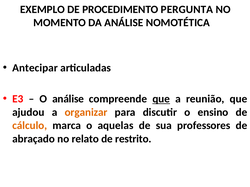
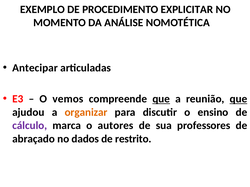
PERGUNTA: PERGUNTA -> EXPLICITAR
O análise: análise -> vemos
que at (238, 99) underline: none -> present
cálculo colour: orange -> purple
aquelas: aquelas -> autores
relato: relato -> dados
